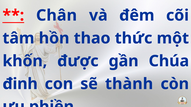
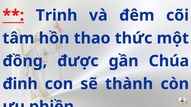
Chân: Chân -> Trinh
khốn: khốn -> đồng
